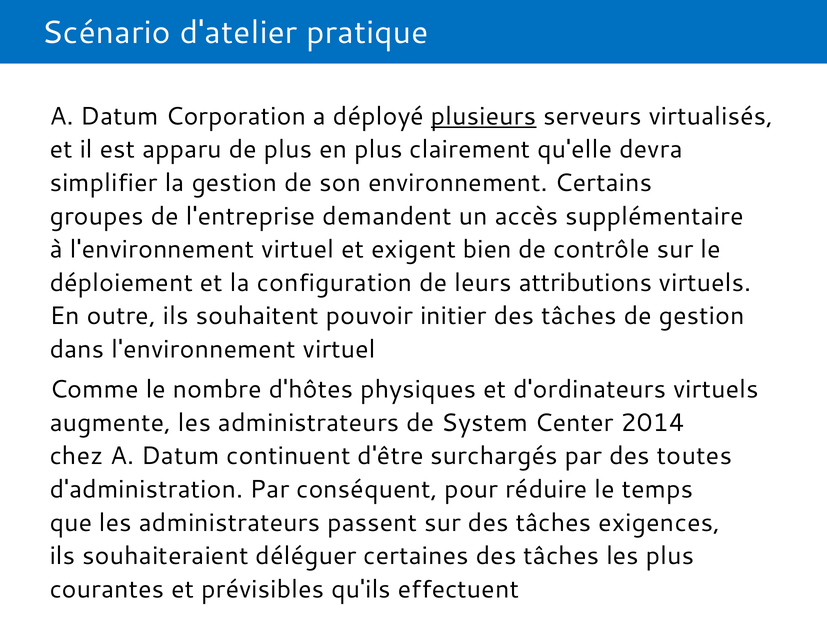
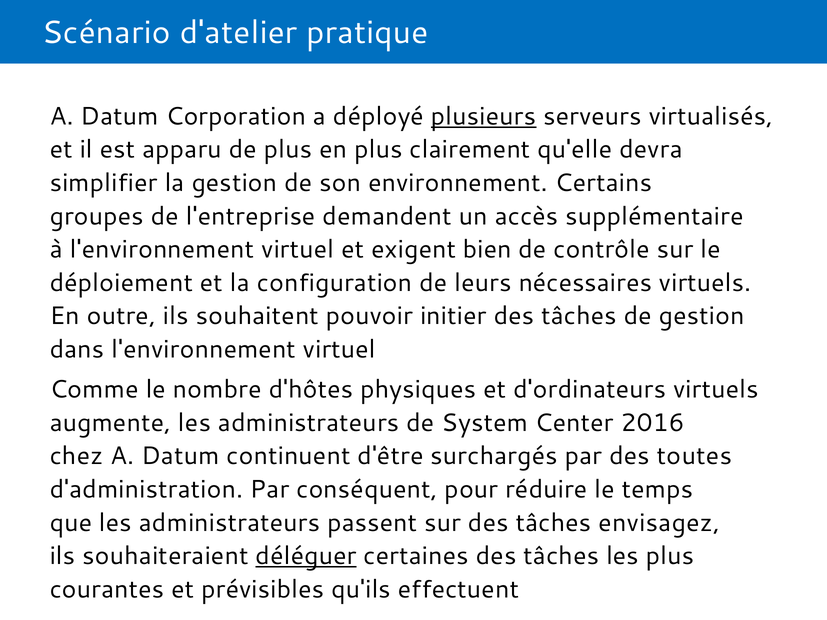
attributions: attributions -> nécessaires
2014: 2014 -> 2016
exigences: exigences -> envisagez
déléguer underline: none -> present
